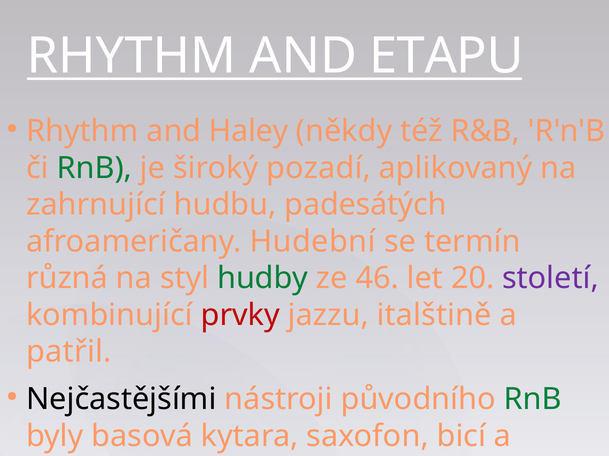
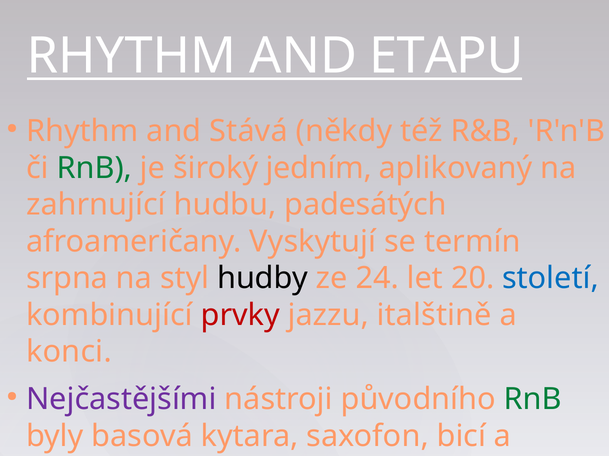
Haley: Haley -> Stává
pozadí: pozadí -> jedním
Hudební: Hudební -> Vyskytují
různá: různá -> srpna
hudby colour: green -> black
46: 46 -> 24
století colour: purple -> blue
patřil: patřil -> konci
Nejčastějšími colour: black -> purple
